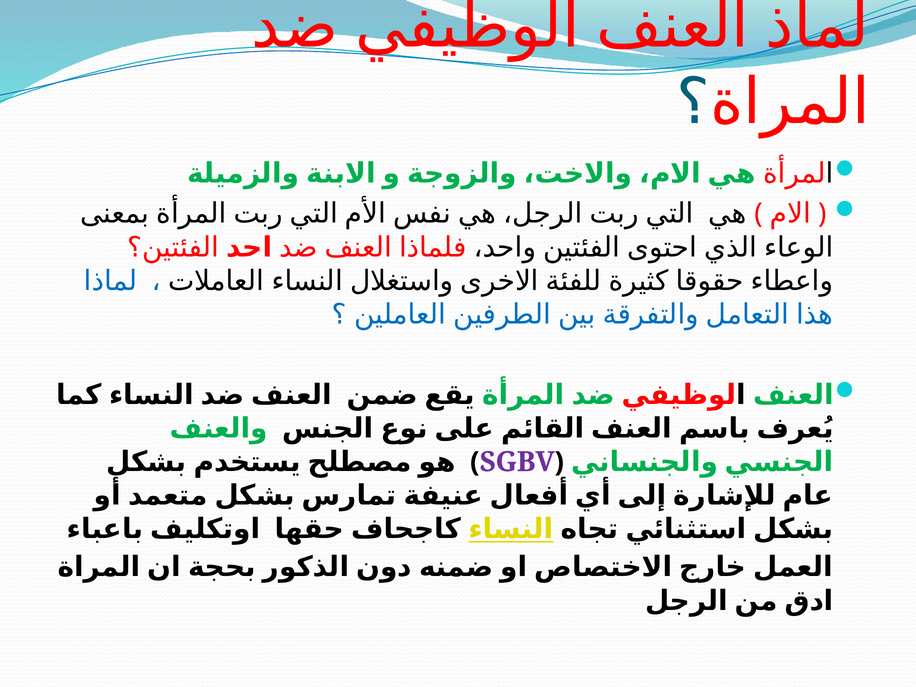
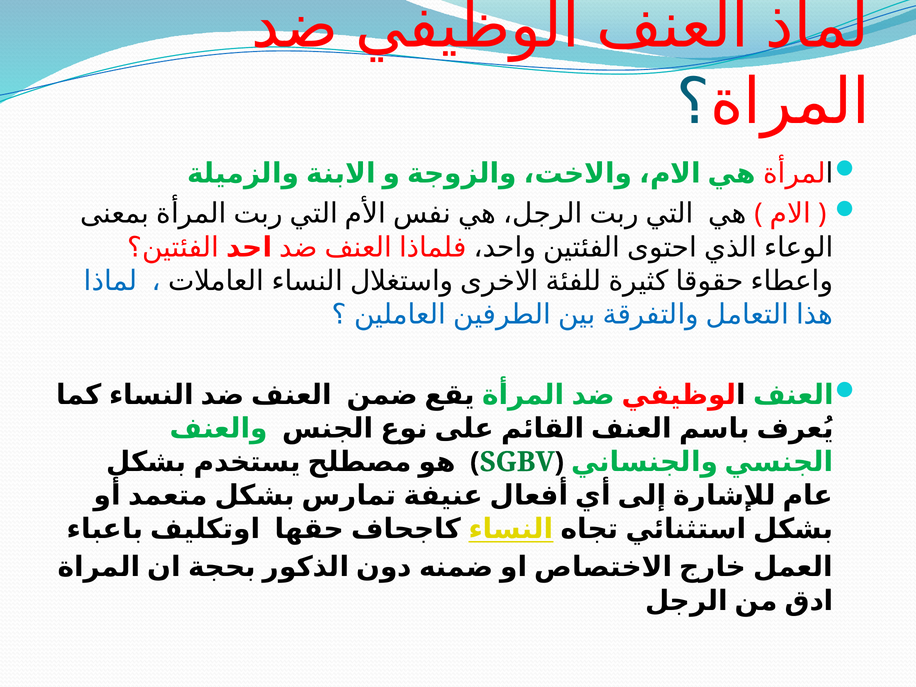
SGBV colour: purple -> green
